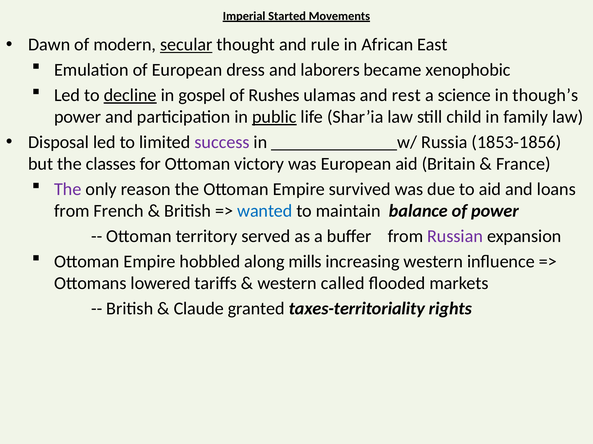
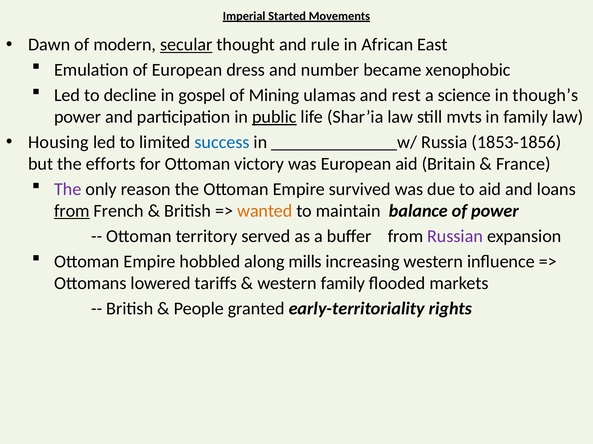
laborers: laborers -> number
decline underline: present -> none
Rushes: Rushes -> Mining
child: child -> mvts
Disposal: Disposal -> Housing
success colour: purple -> blue
classes: classes -> efforts
from at (72, 211) underline: none -> present
wanted colour: blue -> orange
western called: called -> family
Claude: Claude -> People
taxes-territoriality: taxes-territoriality -> early-territoriality
